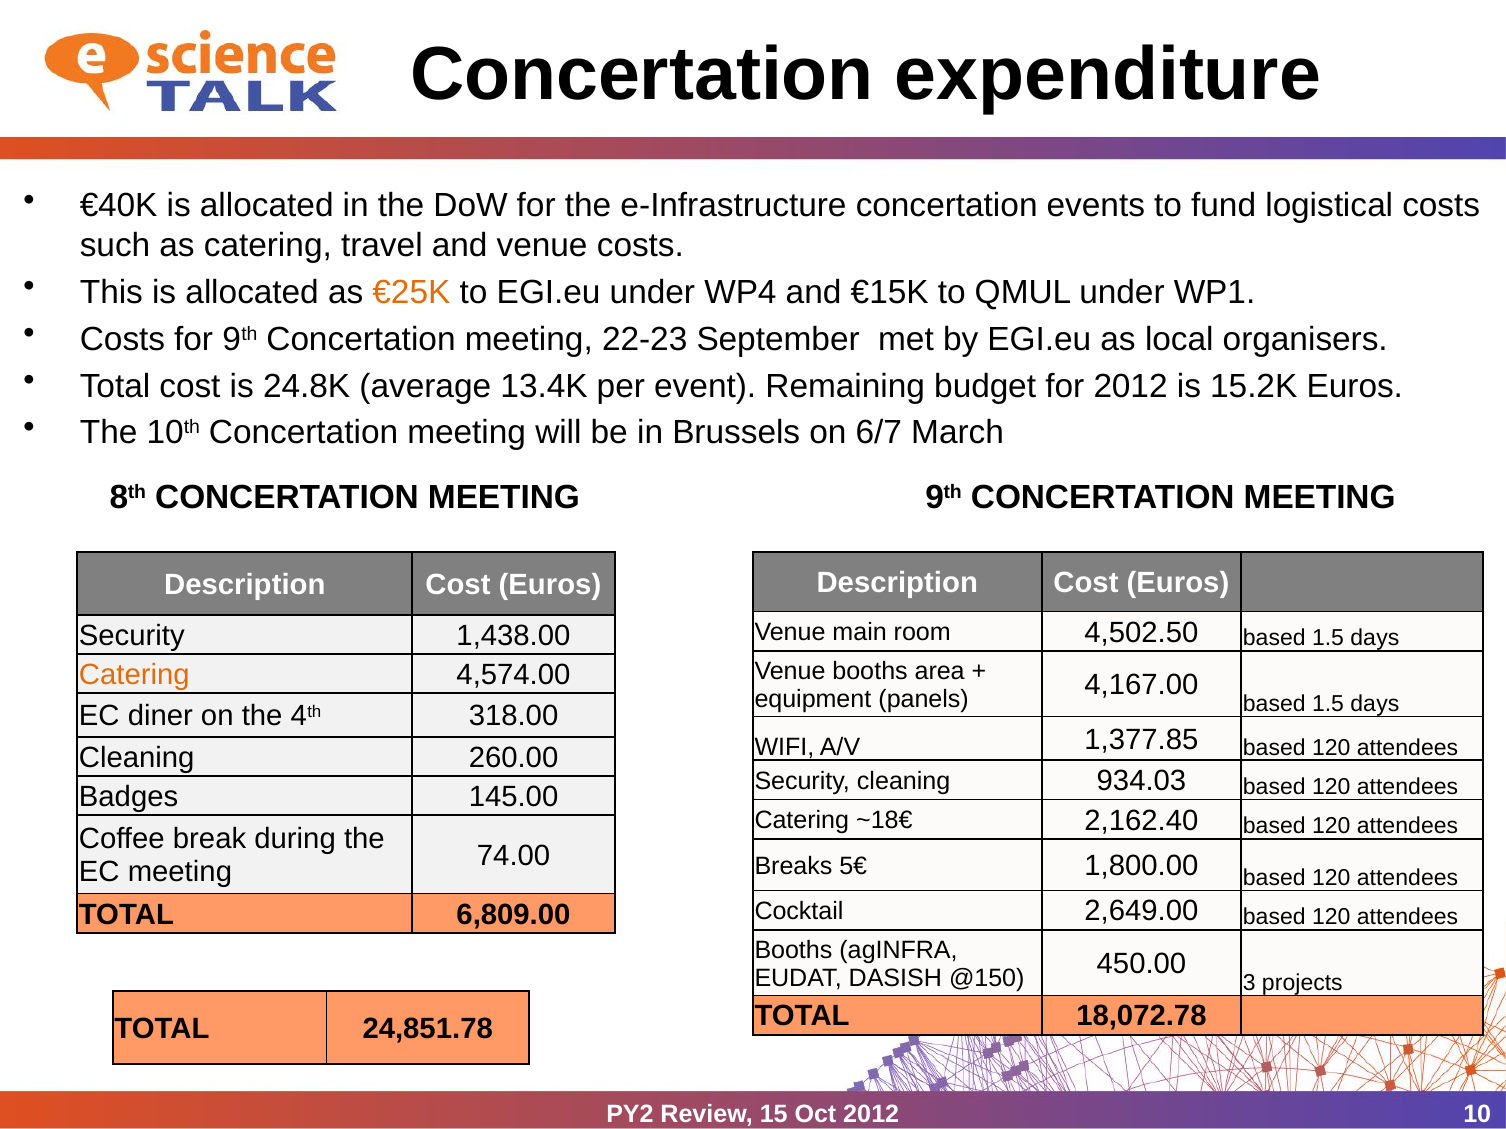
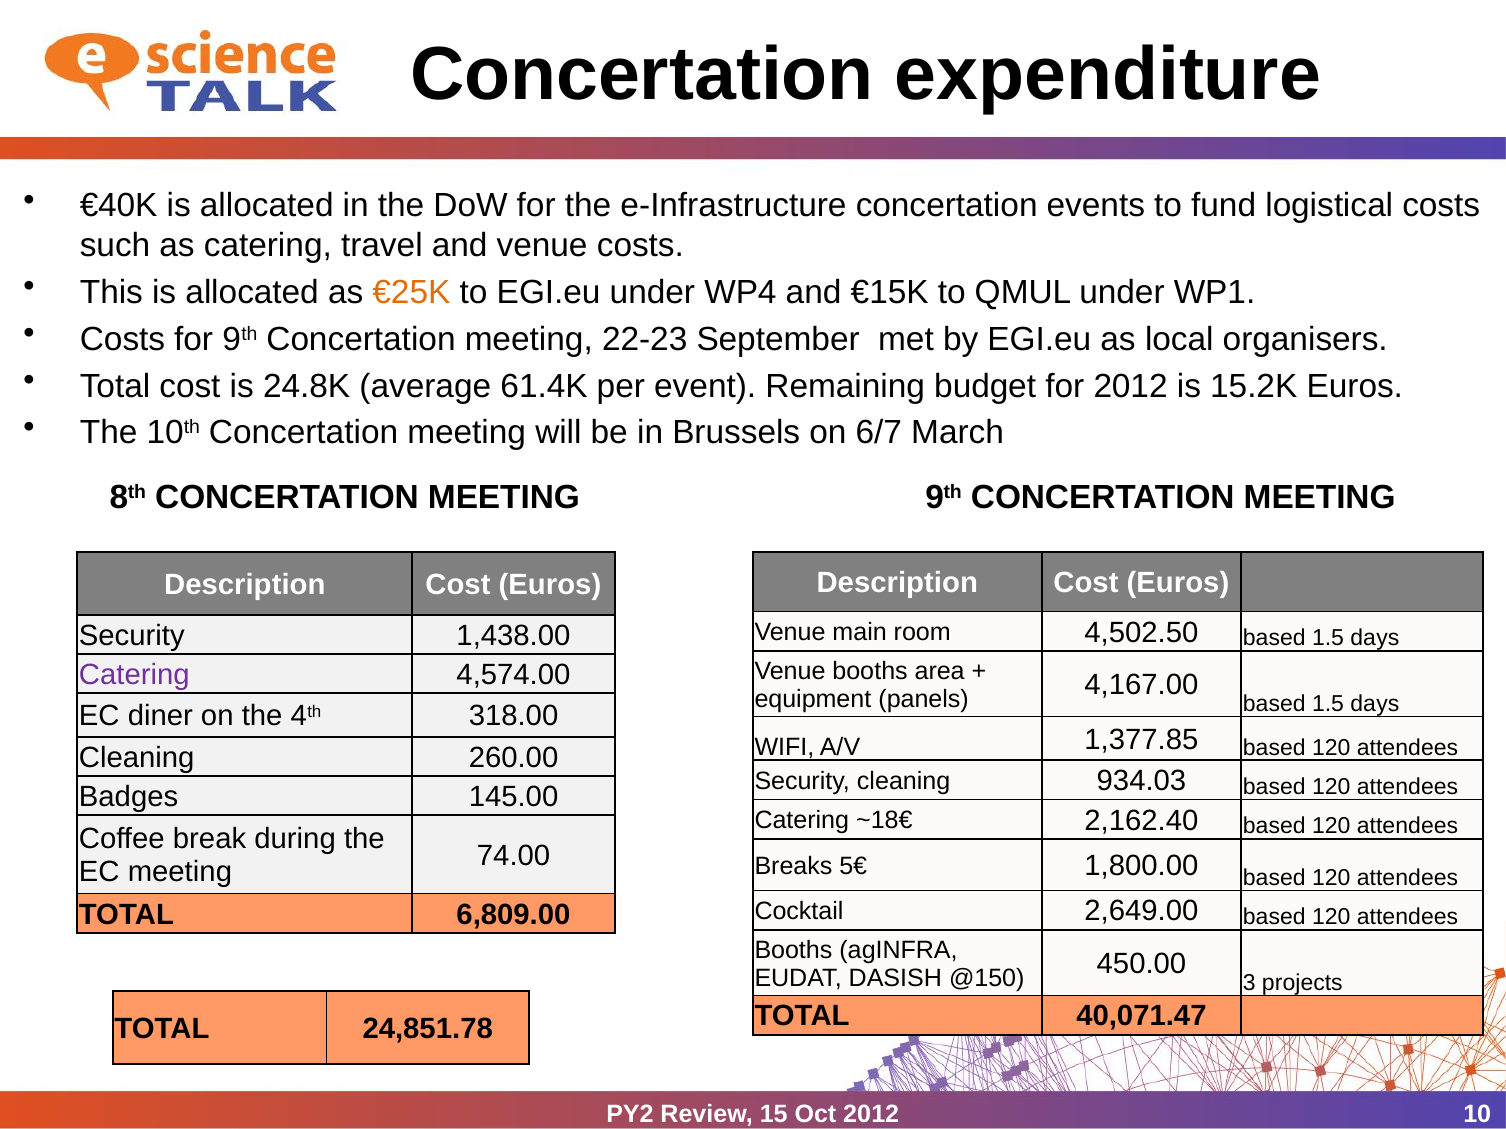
13.4K: 13.4K -> 61.4K
Catering at (134, 675) colour: orange -> purple
18,072.78: 18,072.78 -> 40,071.47
